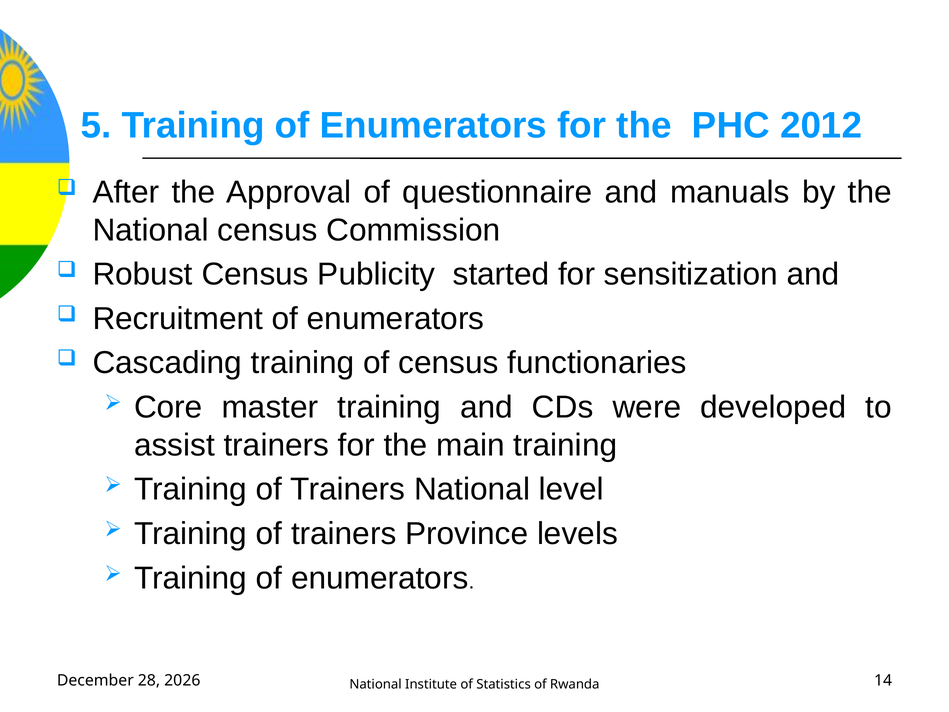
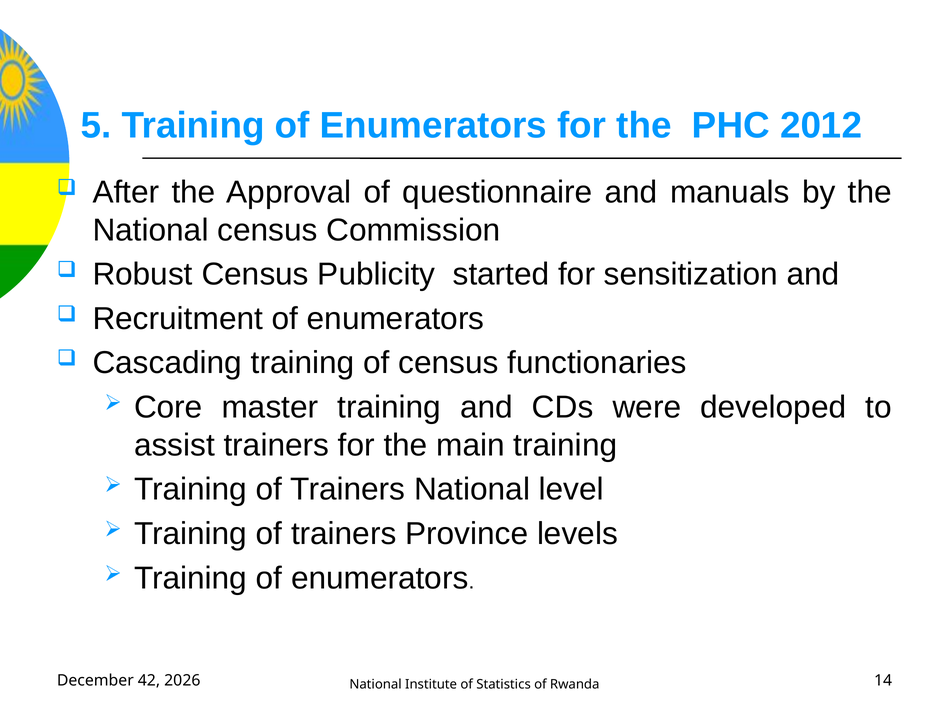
28: 28 -> 42
